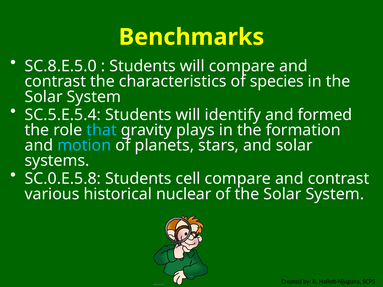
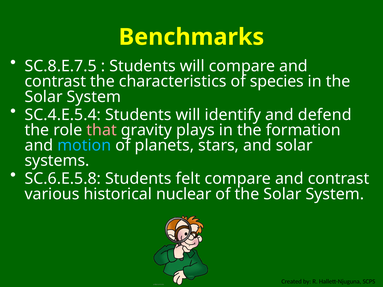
SC.8.E.5.0: SC.8.E.5.0 -> SC.8.E.7.5
SC.5.E.5.4: SC.5.E.5.4 -> SC.4.E.5.4
formed: formed -> defend
that colour: light blue -> pink
SC.0.E.5.8: SC.0.E.5.8 -> SC.6.E.5.8
cell: cell -> felt
